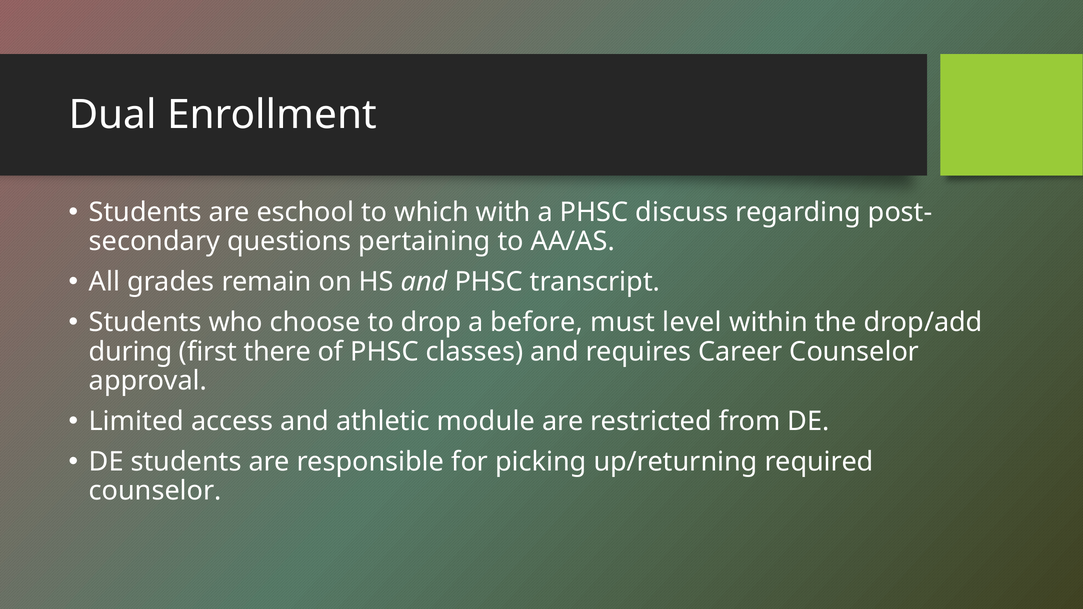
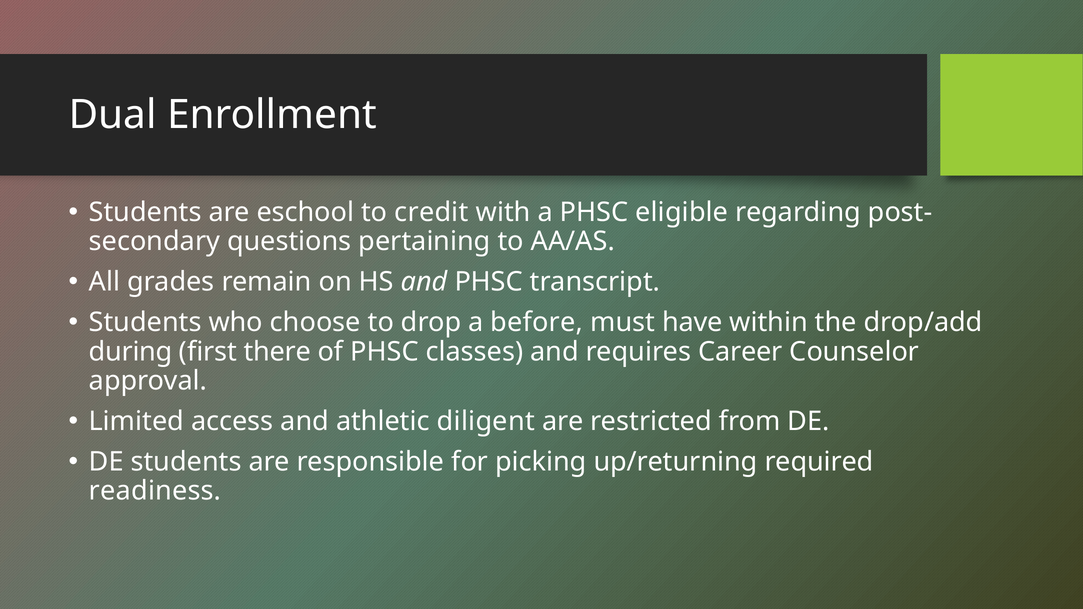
which: which -> credit
discuss: discuss -> eligible
level: level -> have
module: module -> diligent
counselor at (155, 491): counselor -> readiness
